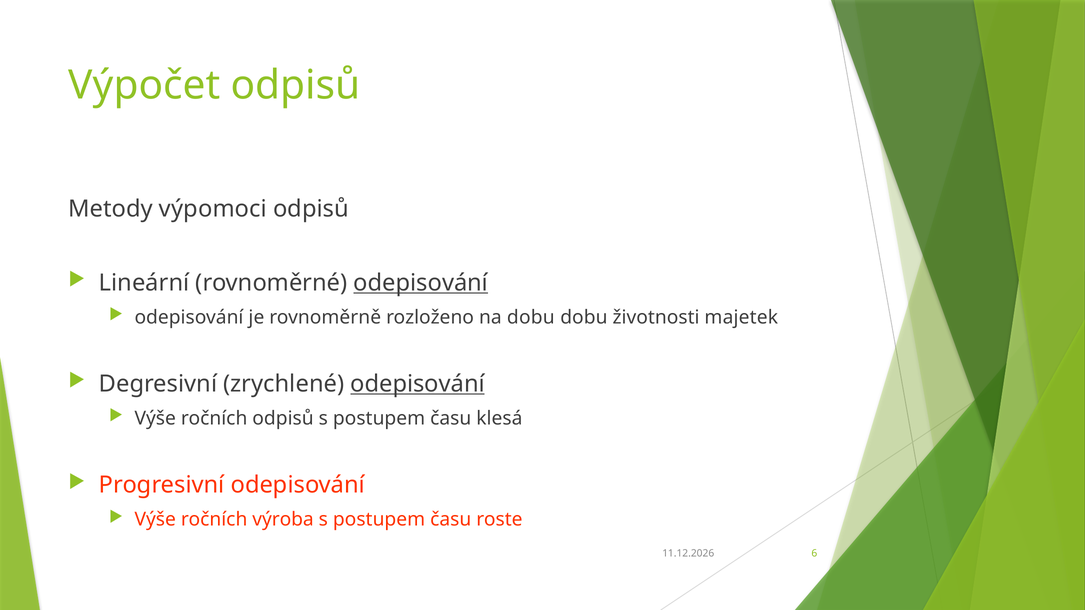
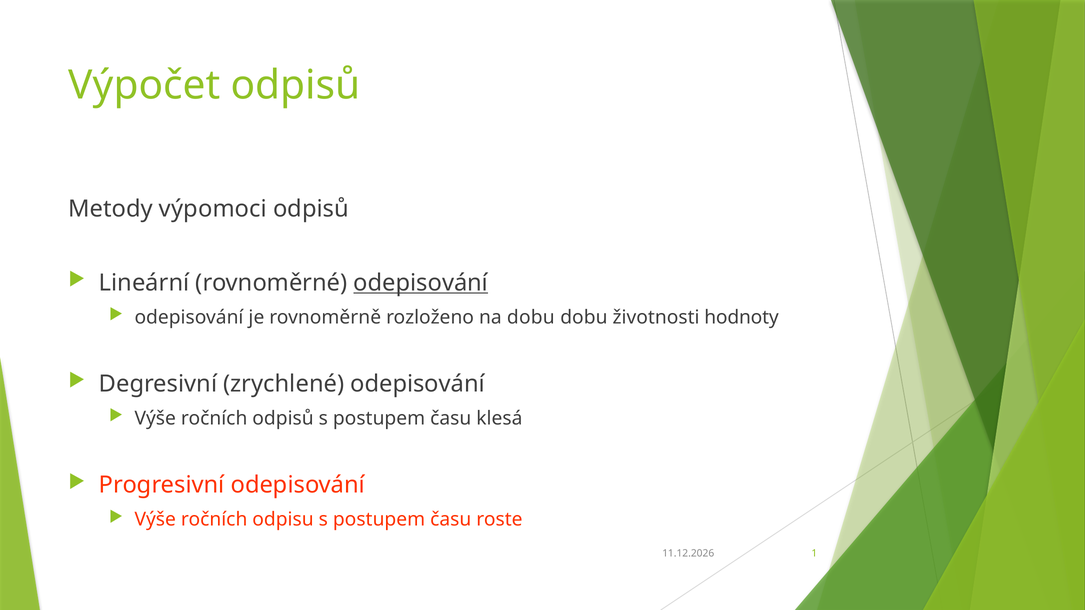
majetek: majetek -> hodnoty
odepisování at (418, 384) underline: present -> none
výroba: výroba -> odpisu
6: 6 -> 1
